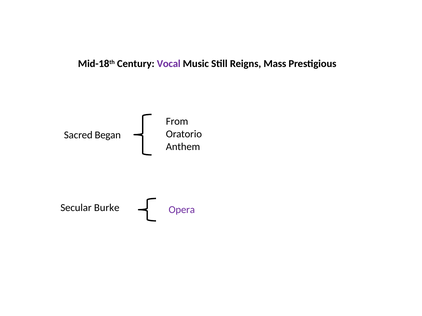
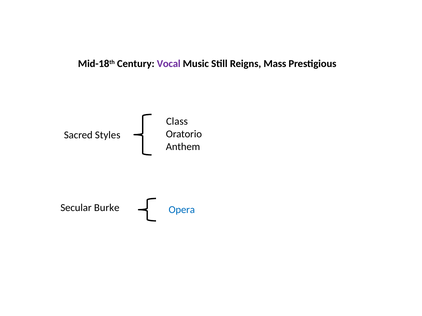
From: From -> Class
Began: Began -> Styles
Opera colour: purple -> blue
